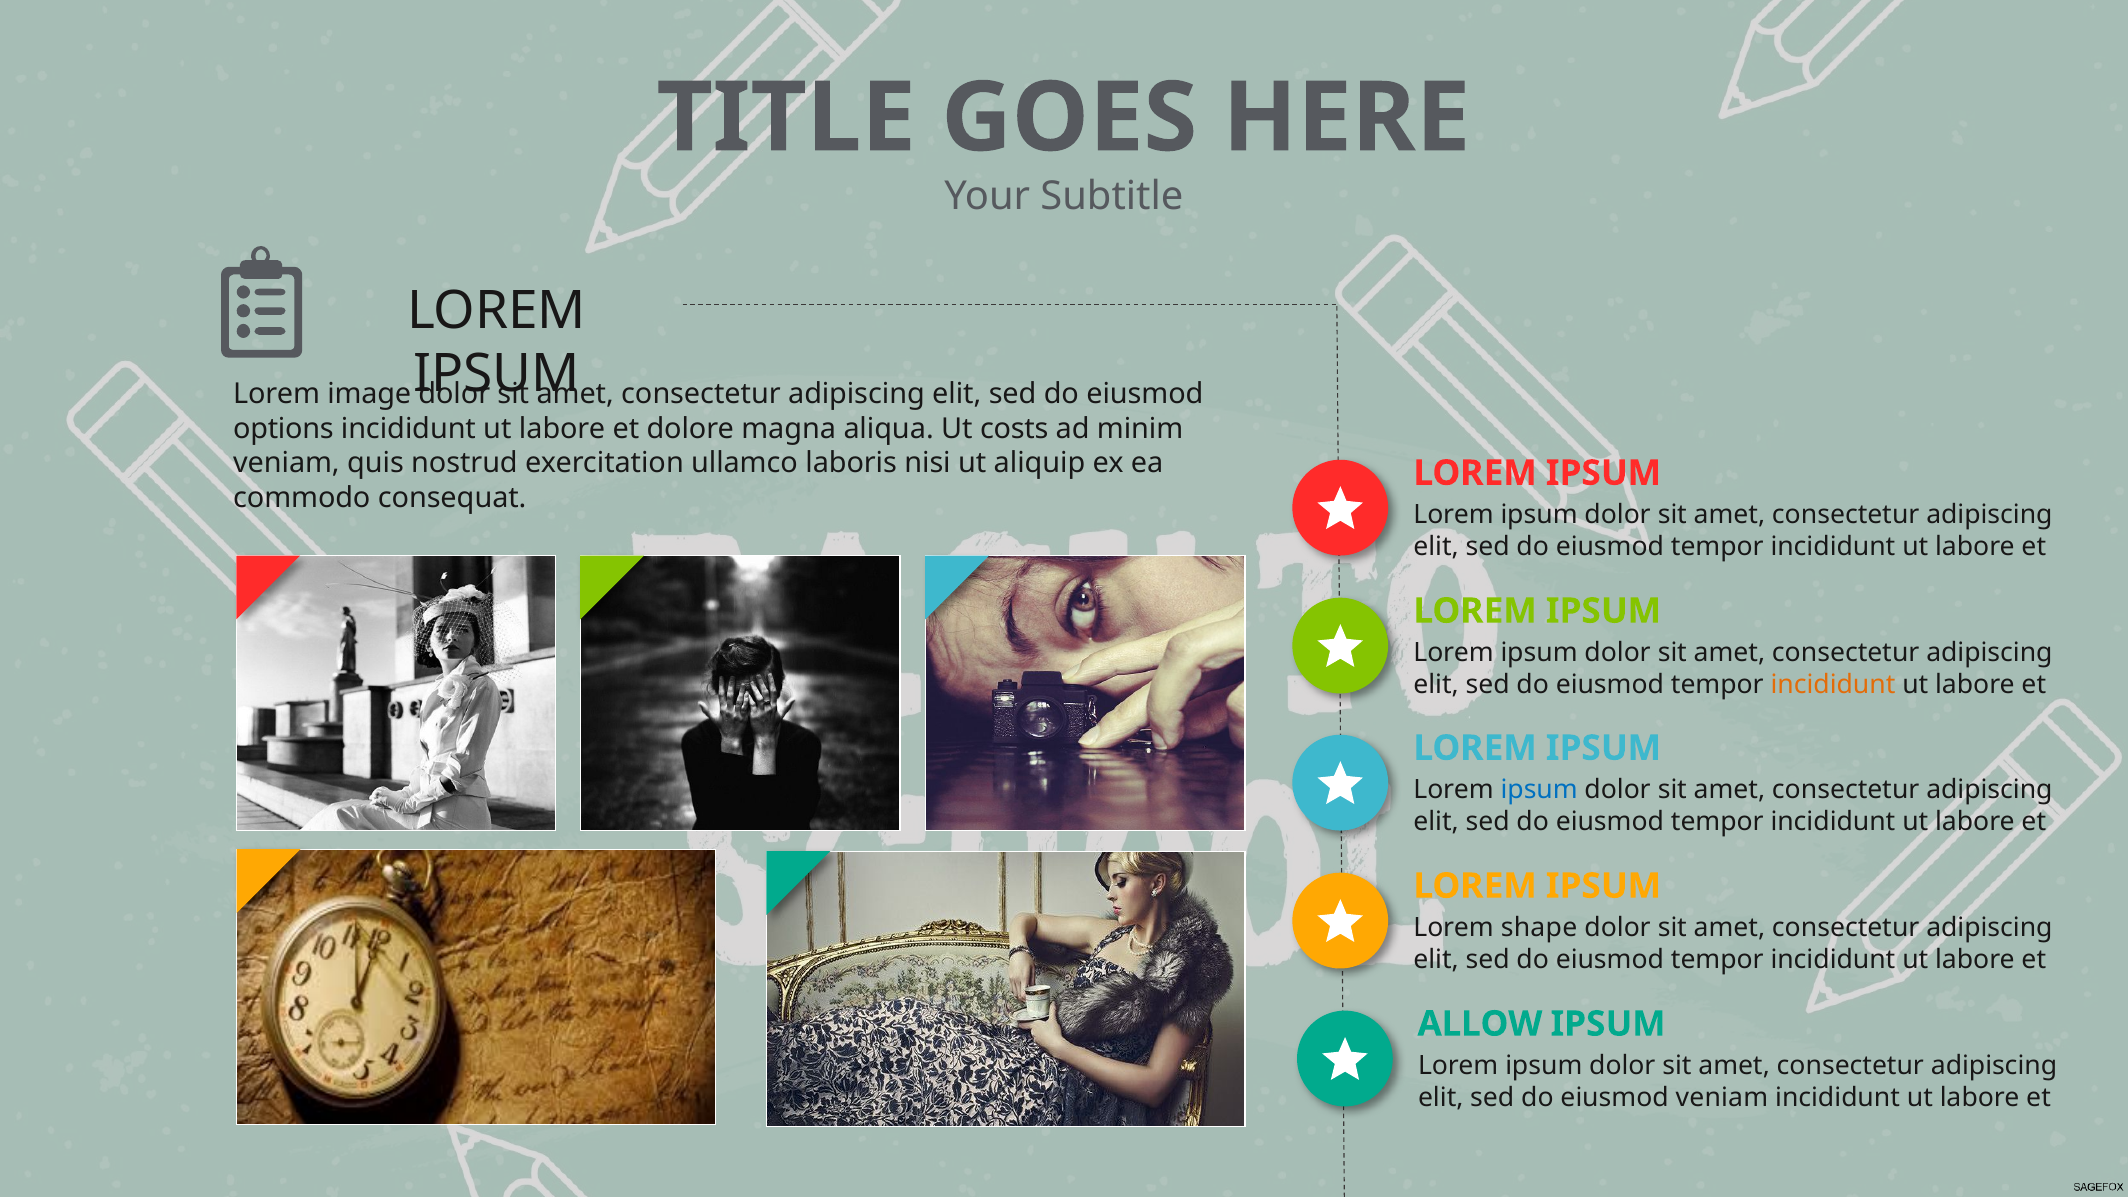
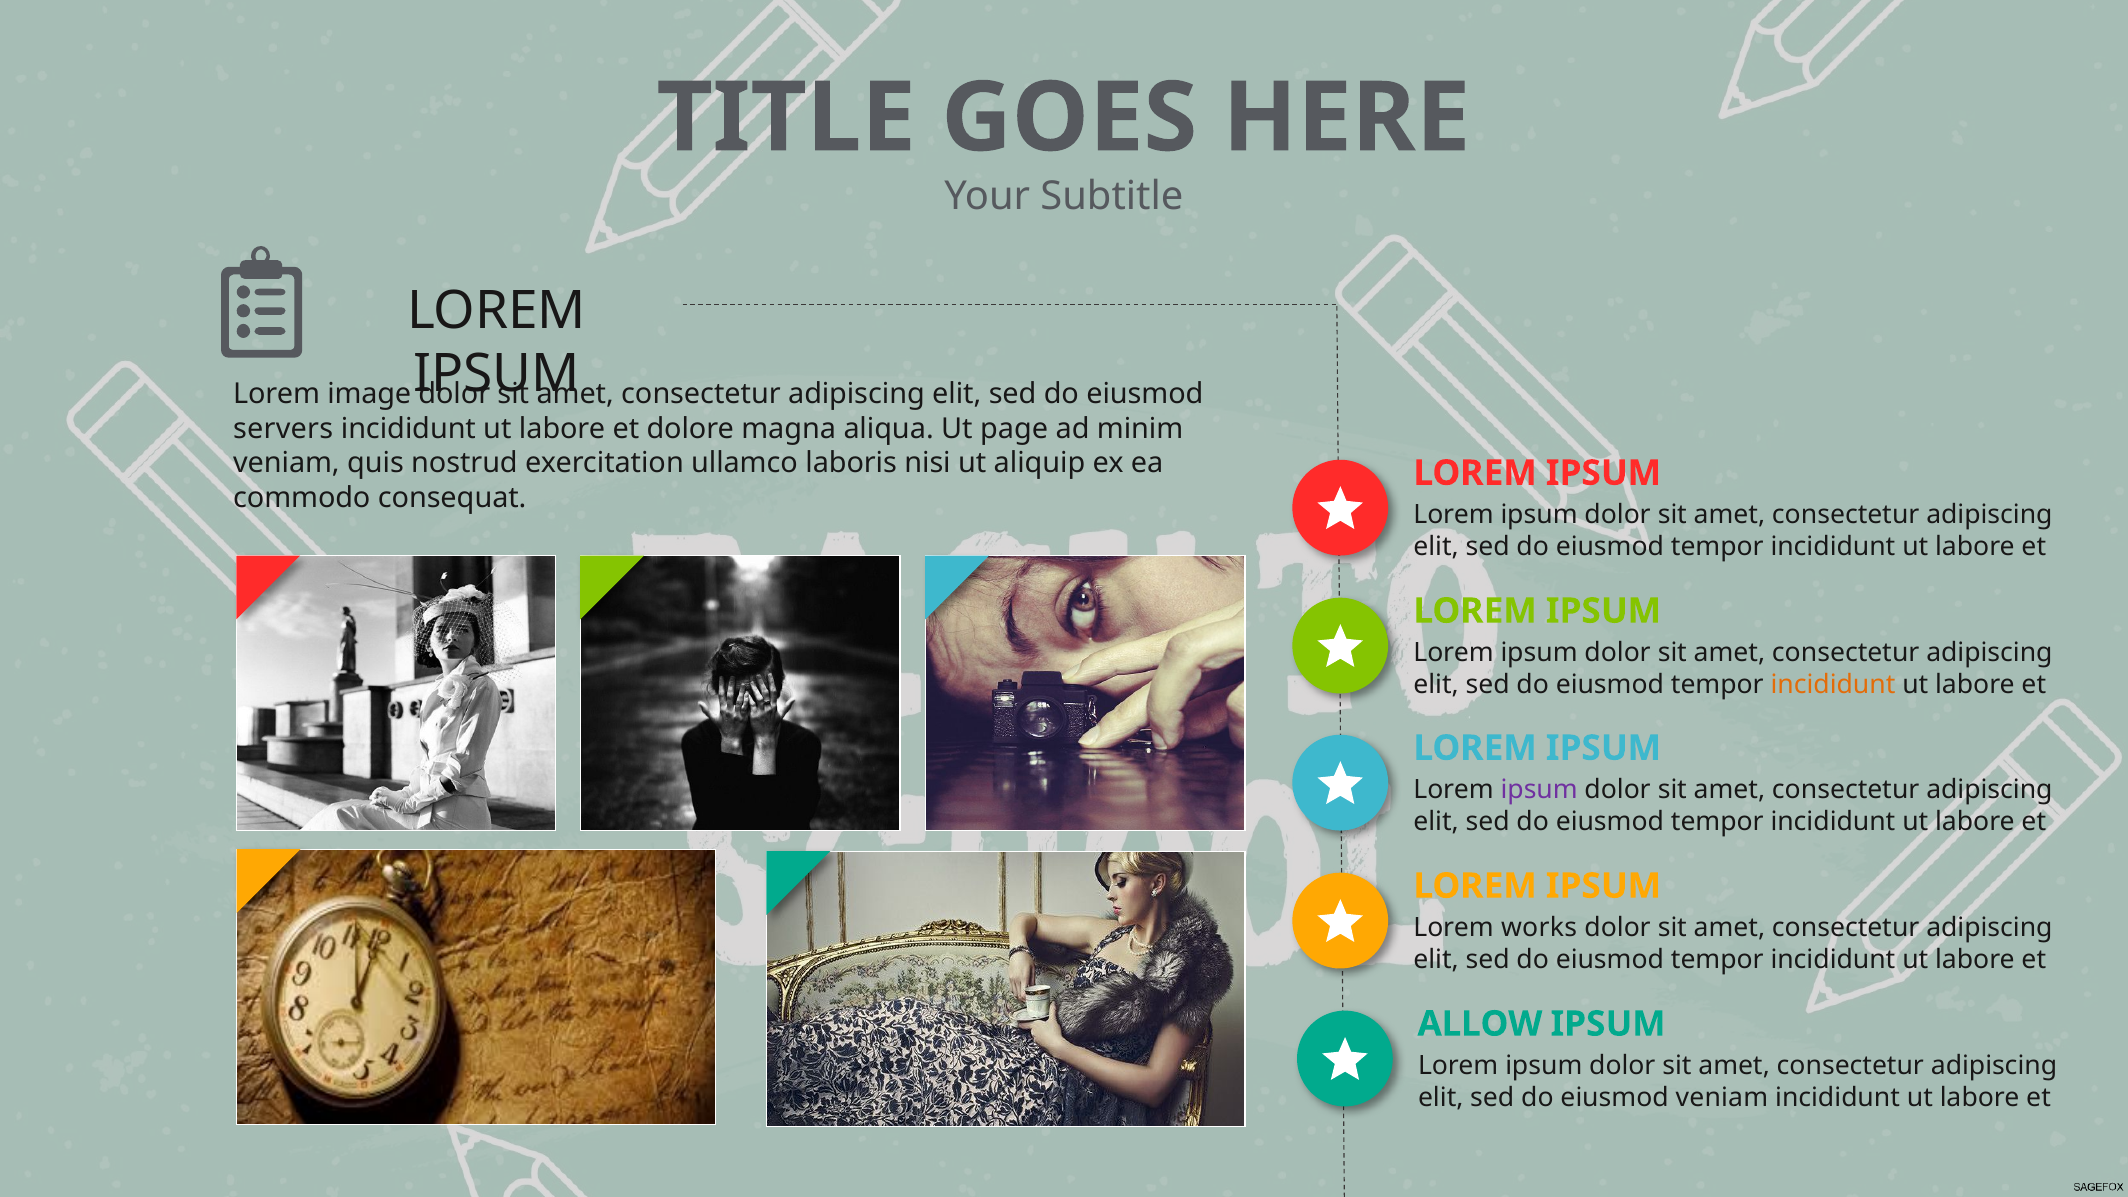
options: options -> servers
costs: costs -> page
ipsum at (1539, 790) colour: blue -> purple
shape: shape -> works
